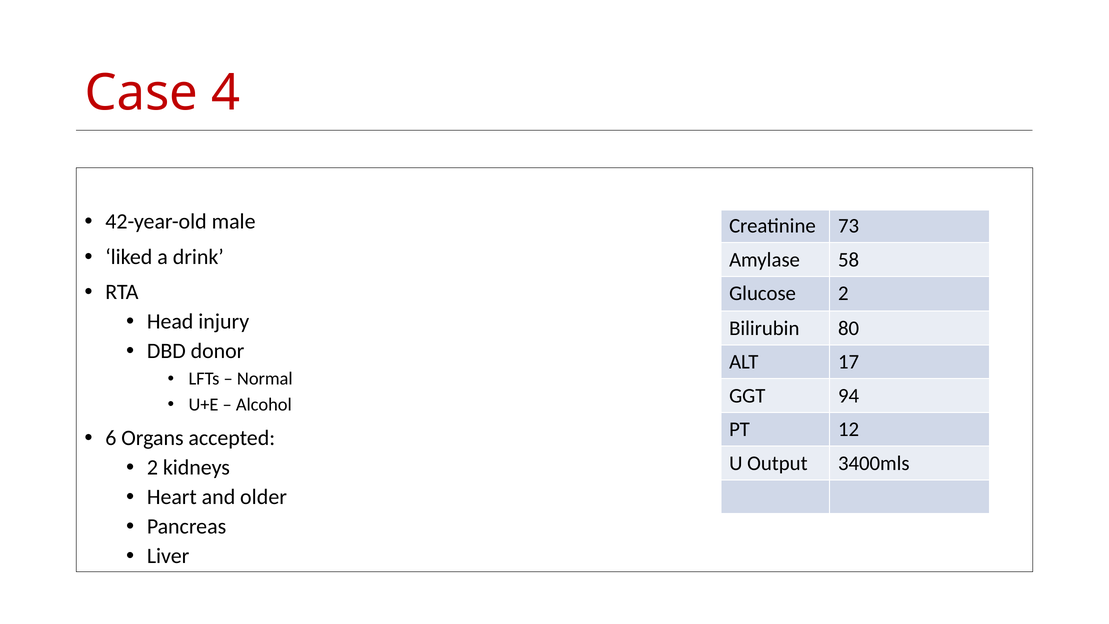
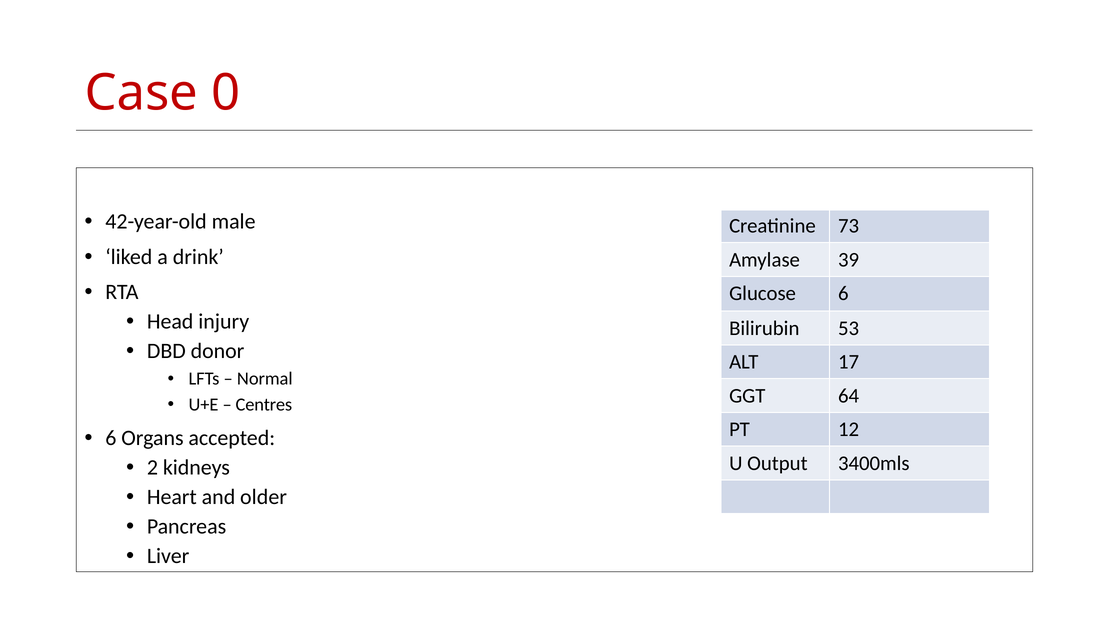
4: 4 -> 0
58: 58 -> 39
Glucose 2: 2 -> 6
80: 80 -> 53
94: 94 -> 64
Alcohol: Alcohol -> Centres
